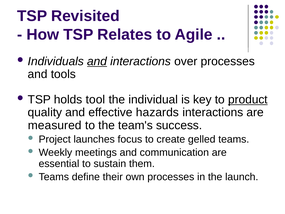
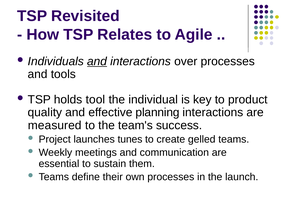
product underline: present -> none
hazards: hazards -> planning
focus: focus -> tunes
